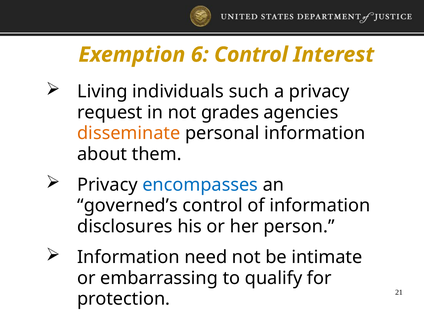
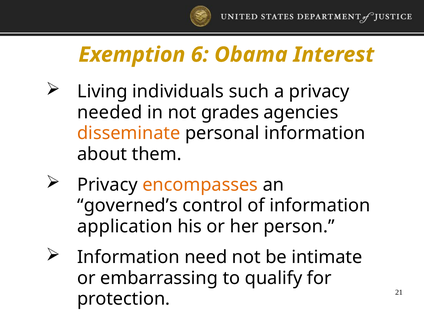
6 Control: Control -> Obama
request: request -> needed
encompasses colour: blue -> orange
disclosures: disclosures -> application
